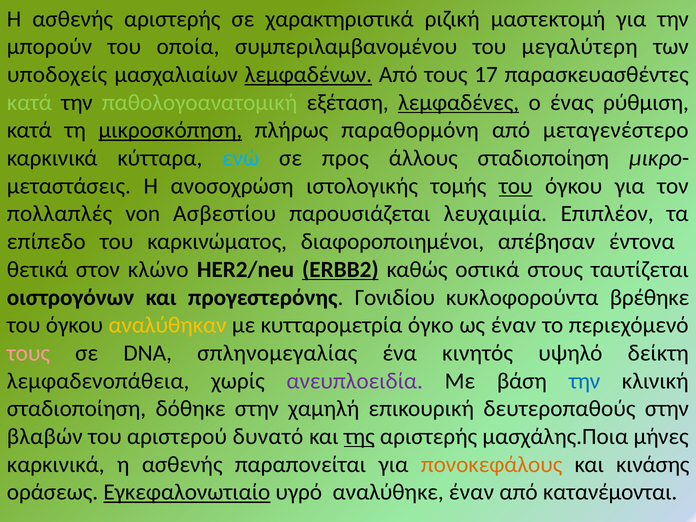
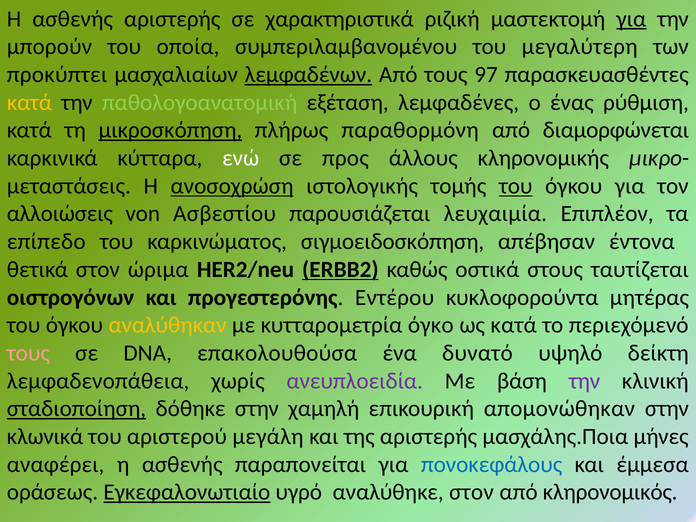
για at (631, 19) underline: none -> present
υποδοχείς: υποδοχείς -> προκύπτει
17: 17 -> 97
κατά at (29, 102) colour: light green -> yellow
λεμφαδένες underline: present -> none
μεταγενέστερο: μεταγενέστερο -> διαμορφώνεται
ενώ colour: light blue -> white
άλλους σταδιοποίηση: σταδιοποίηση -> κληρονομικής
ανοσοχρώση underline: none -> present
πολλαπλές: πολλαπλές -> αλλοιώσεις
διαφοροποιημένοι: διαφοροποιημένοι -> σιγμοειδοσκόπηση
κλώνο: κλώνο -> ώριμα
Γονιδίου: Γονιδίου -> Εντέρου
βρέθηκε: βρέθηκε -> μητέρας
ως έναν: έναν -> κατά
σπληνομεγαλίας: σπληνομεγαλίας -> επακολουθούσα
κινητός: κινητός -> δυνατό
την at (584, 381) colour: blue -> purple
σταδιοποίηση at (76, 409) underline: none -> present
δευτεροπαθούς: δευτεροπαθούς -> απομονώθηκαν
βλαβών: βλαβών -> κλωνικά
δυνατό: δυνατό -> μεγάλη
της underline: present -> none
καρκινικά at (56, 464): καρκινικά -> αναφέρει
πονοκεφάλους colour: orange -> blue
κινάσης: κινάσης -> έμμεσα
αναλύθηκε έναν: έναν -> στον
κατανέμονται: κατανέμονται -> κληρονομικός
